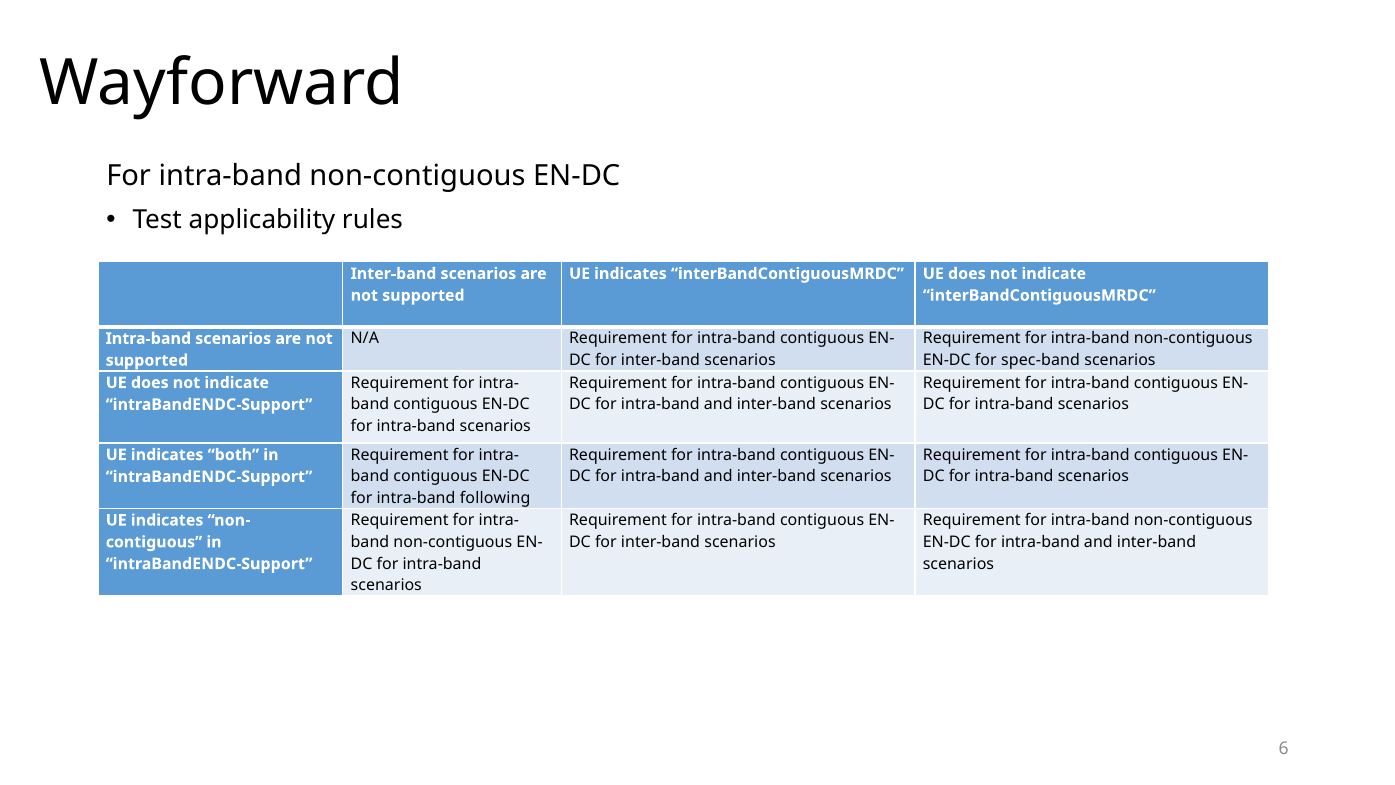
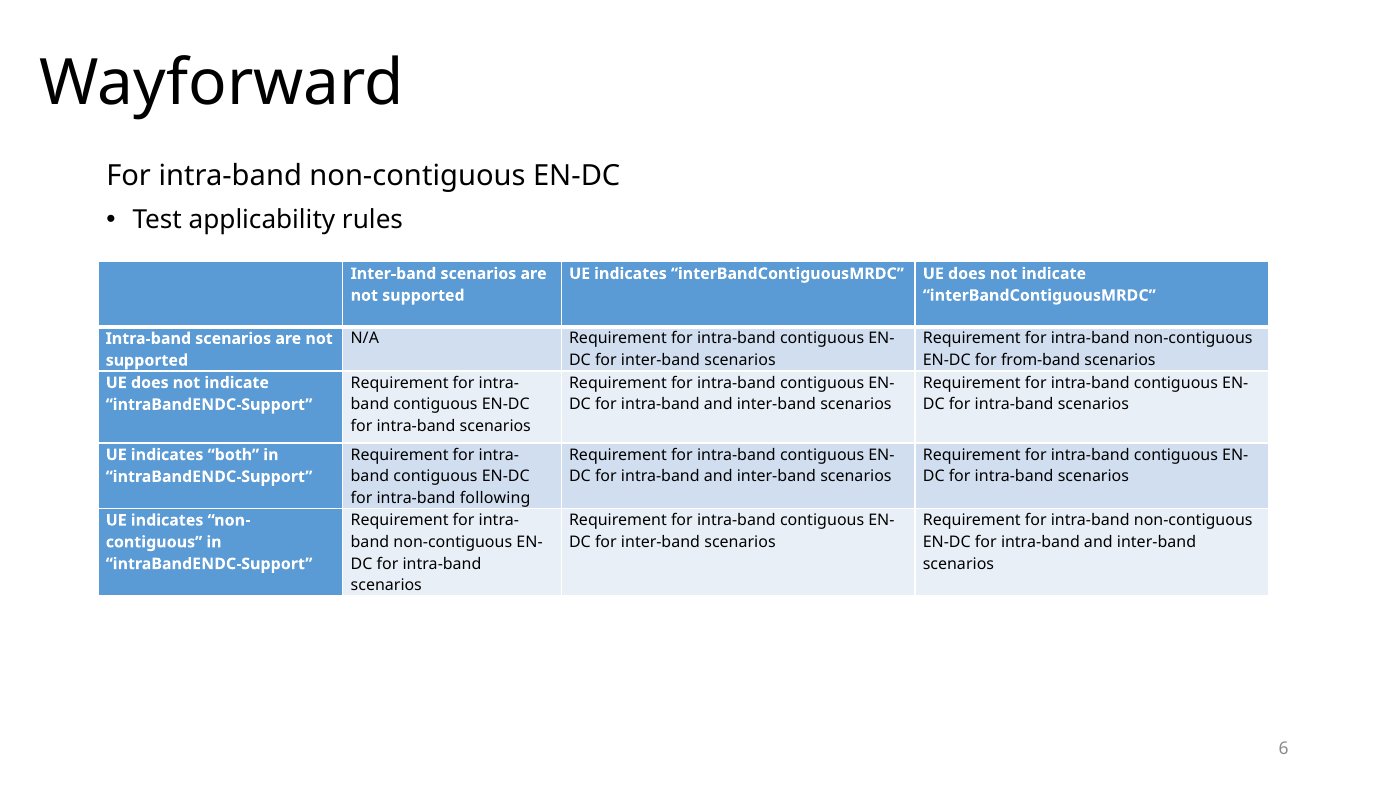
spec-band: spec-band -> from-band
